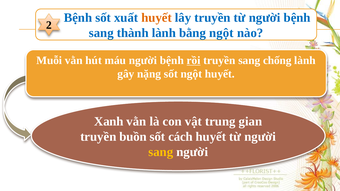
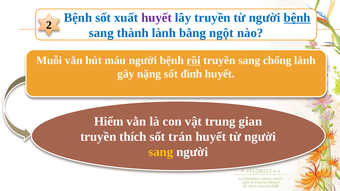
huyết at (157, 18) colour: orange -> purple
bệnh at (297, 18) underline: none -> present
sốt ngột: ngột -> đình
Xanh: Xanh -> Hiểm
buồn: buồn -> thích
cách: cách -> trán
